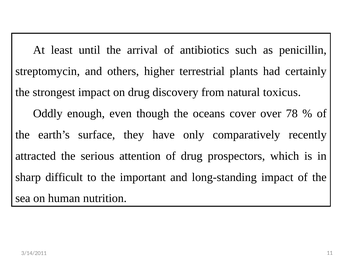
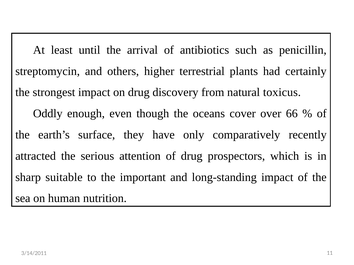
78: 78 -> 66
difficult: difficult -> suitable
